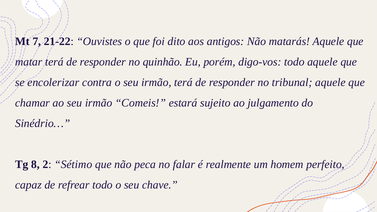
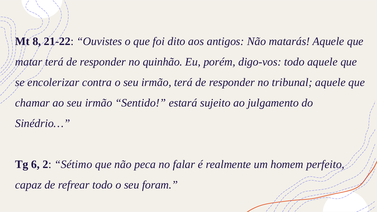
7: 7 -> 8
Comeis: Comeis -> Sentido
8: 8 -> 6
chave: chave -> foram
